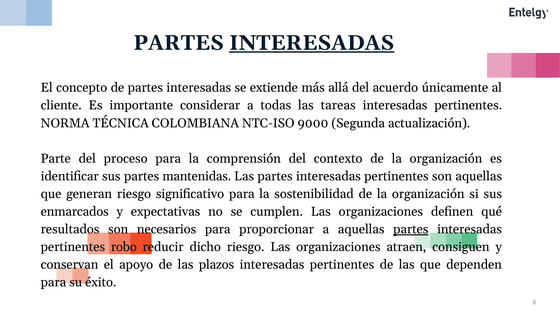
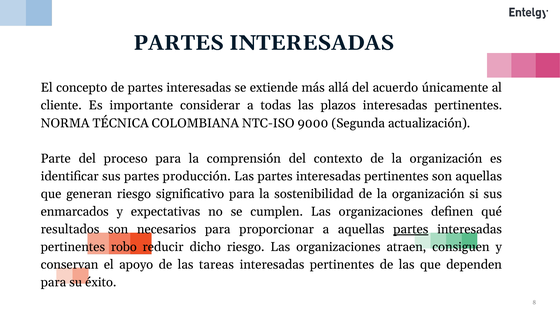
INTERESADAS at (312, 43) underline: present -> none
tareas: tareas -> plazos
mantenidas: mantenidas -> producción
plazos: plazos -> tareas
